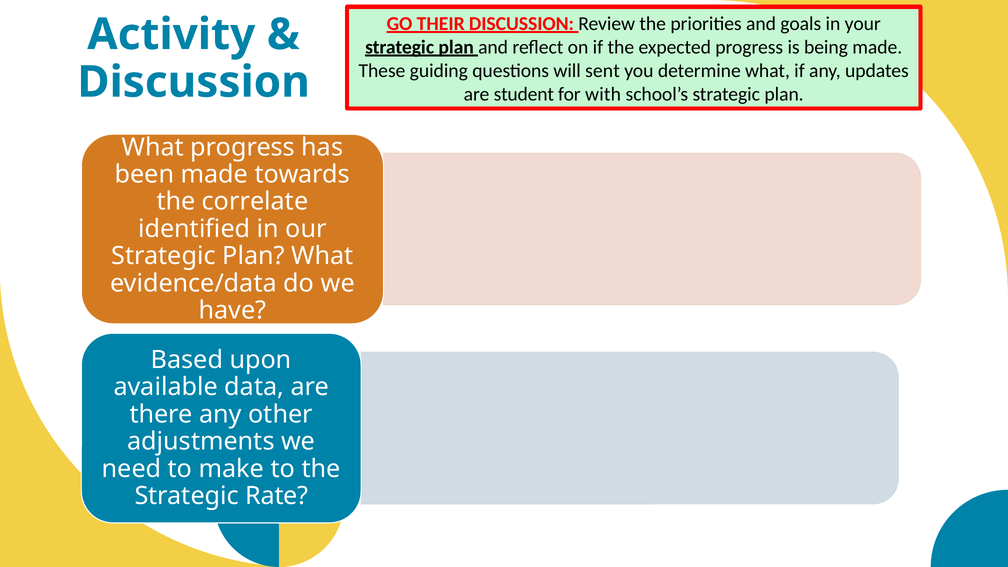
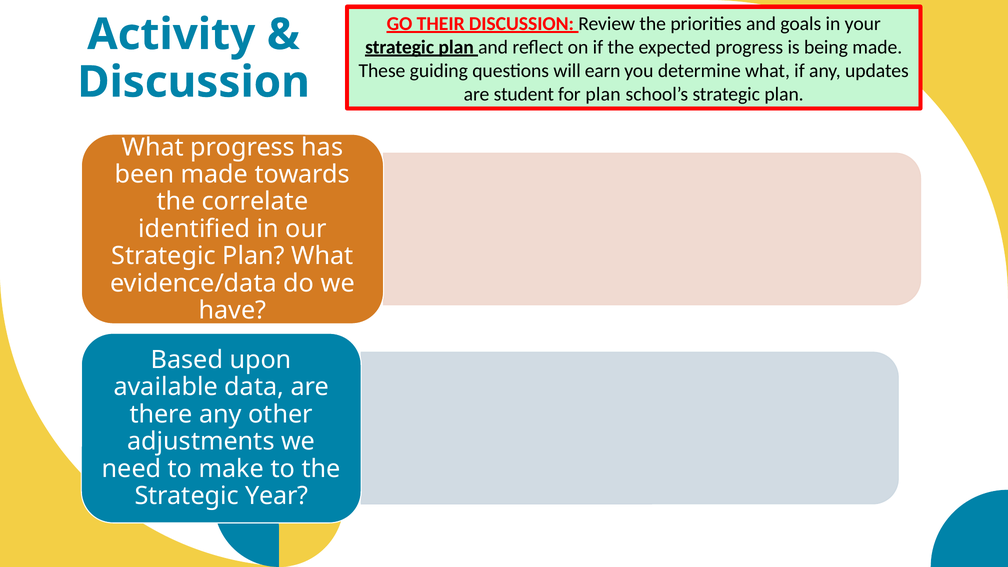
sent: sent -> earn
for with: with -> plan
Rate: Rate -> Year
